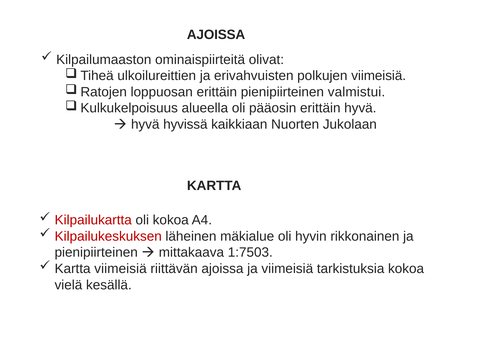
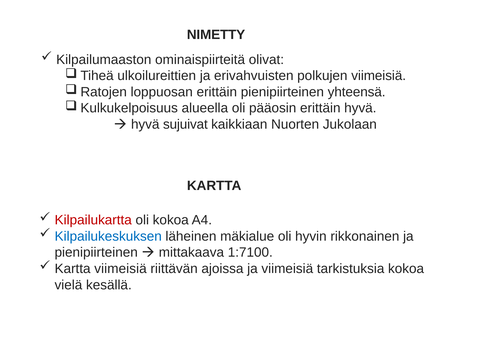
AJOISSA at (216, 35): AJOISSA -> NIMETTY
valmistui: valmistui -> yhteensä
hyvissä: hyvissä -> sujuivat
Kilpailukeskuksen colour: red -> blue
1:7503: 1:7503 -> 1:7100
